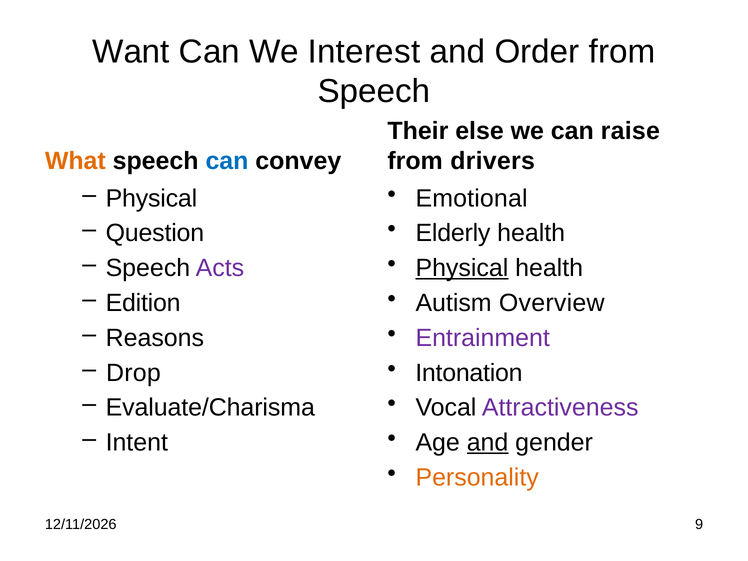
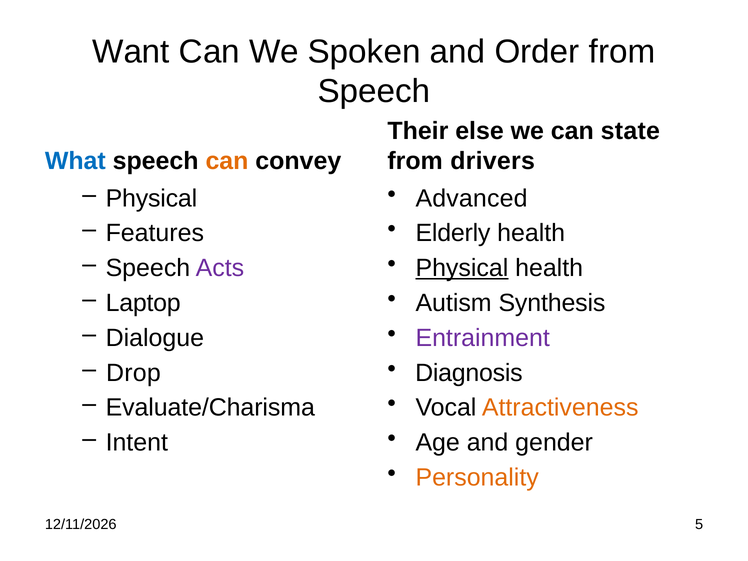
Interest: Interest -> Spoken
raise: raise -> state
What colour: orange -> blue
can at (227, 161) colour: blue -> orange
Emotional: Emotional -> Advanced
Question: Question -> Features
Edition: Edition -> Laptop
Overview: Overview -> Synthesis
Reasons: Reasons -> Dialogue
Intonation: Intonation -> Diagnosis
Attractiveness colour: purple -> orange
and at (488, 443) underline: present -> none
9: 9 -> 5
